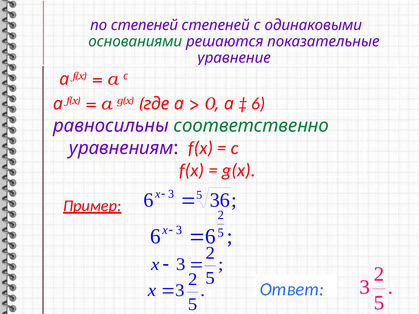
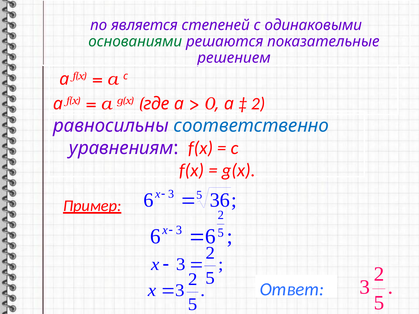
по степеней: степеней -> является
уравнение: уравнение -> решением
6 at (258, 104): 6 -> 2
соответственно colour: green -> blue
